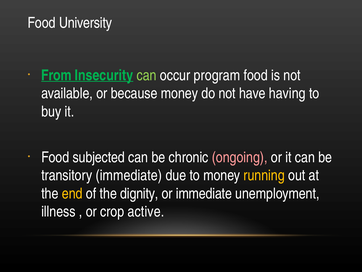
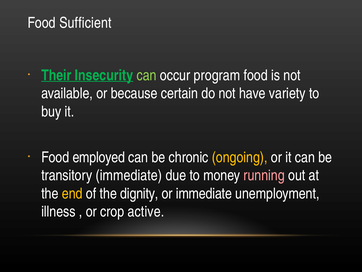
University: University -> Sufficient
From: From -> Their
because money: money -> certain
having: having -> variety
subjected: subjected -> employed
ongoing colour: pink -> yellow
running colour: yellow -> pink
